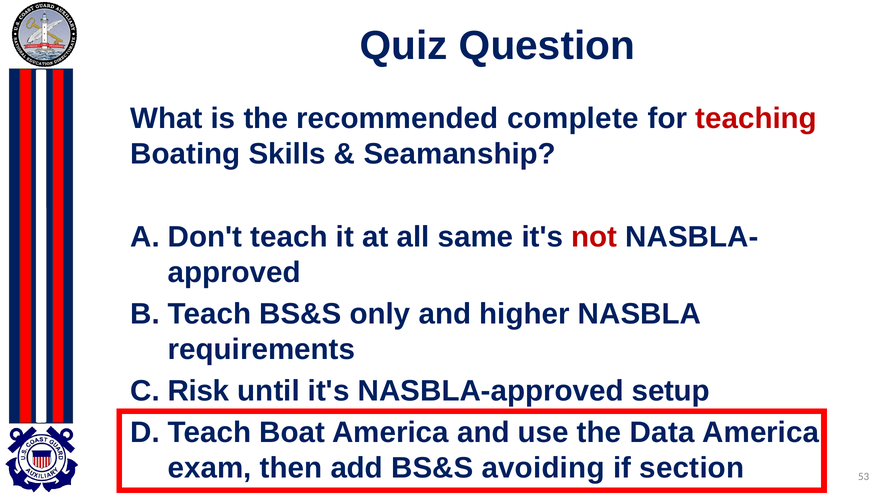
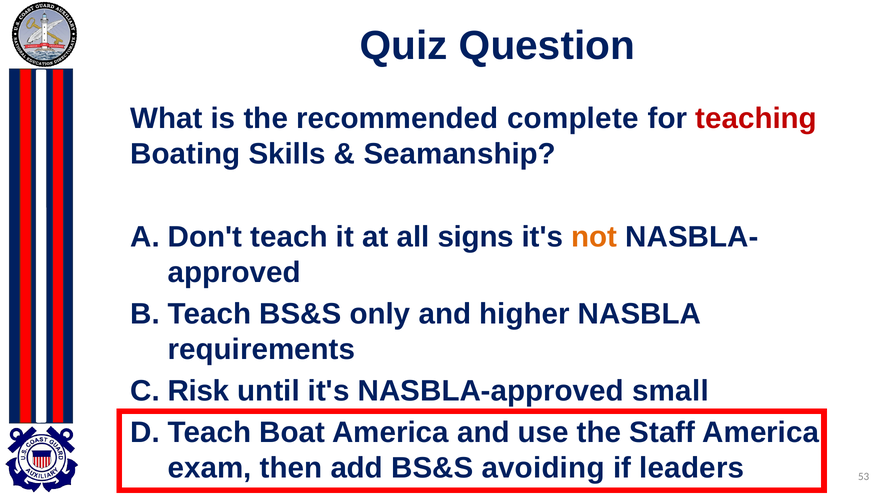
same: same -> signs
not colour: red -> orange
setup: setup -> small
Data: Data -> Staff
section: section -> leaders
